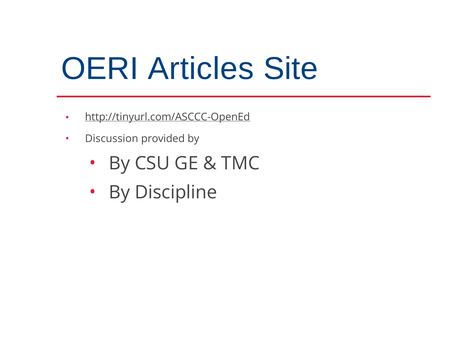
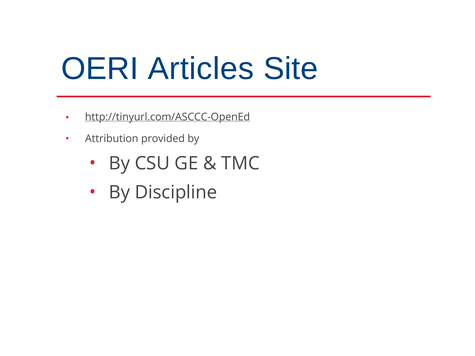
Discussion: Discussion -> Attribution
